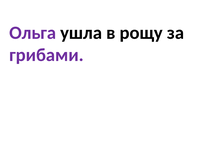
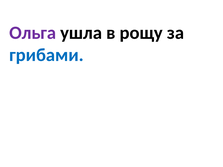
грибами colour: purple -> blue
